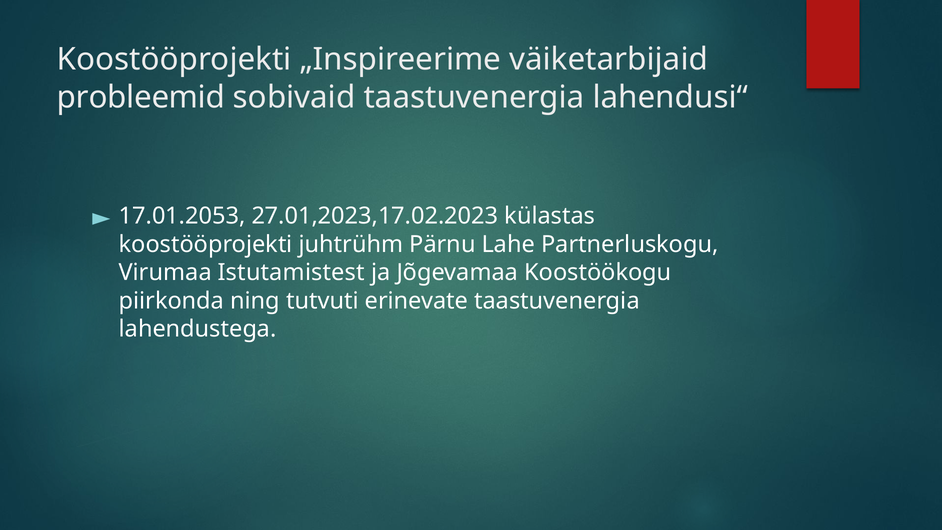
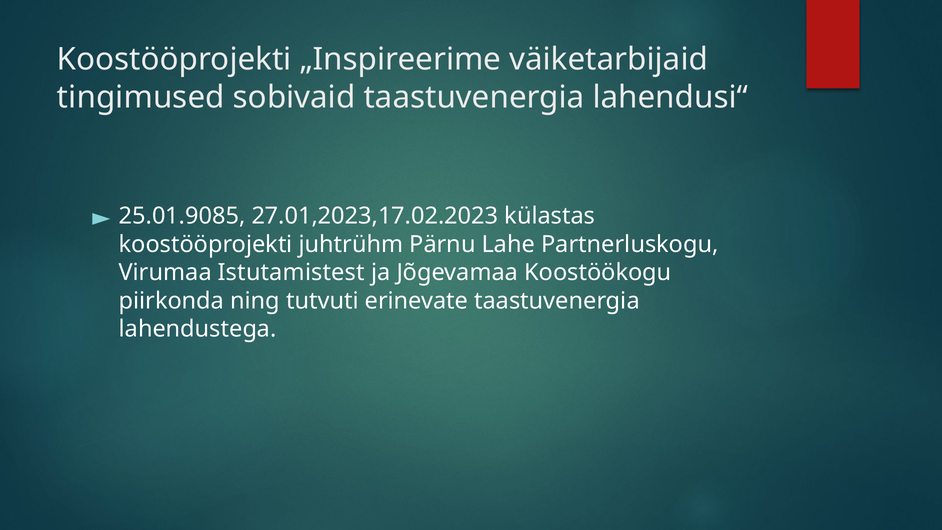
probleemid: probleemid -> tingimused
17.01.2053: 17.01.2053 -> 25.01.9085
